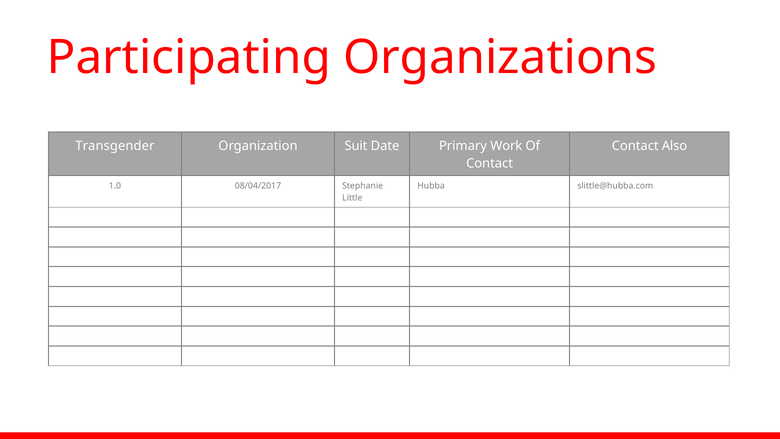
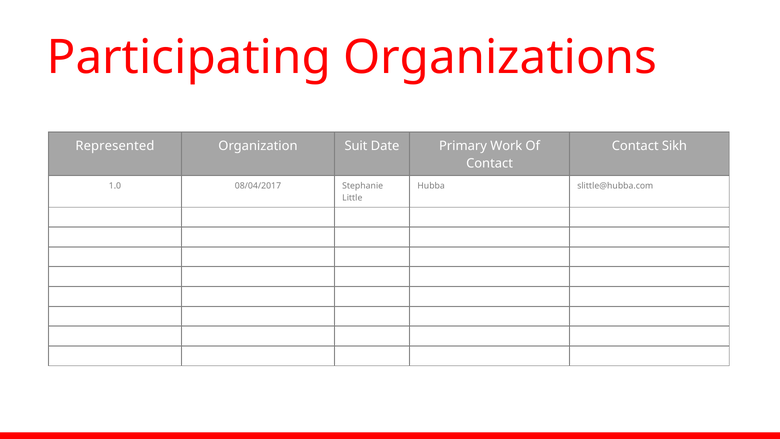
Transgender: Transgender -> Represented
Also: Also -> Sikh
